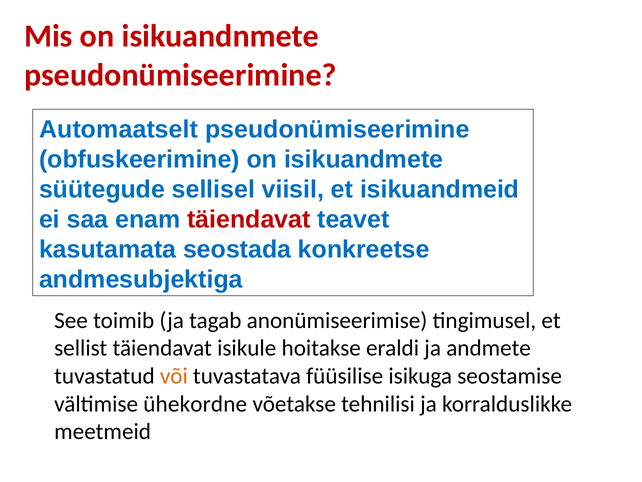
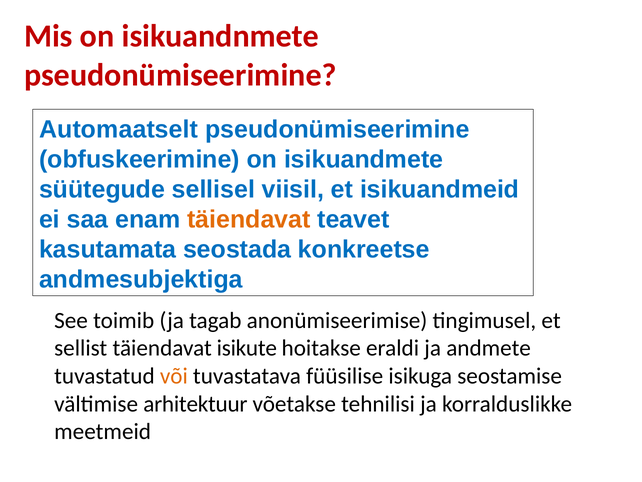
täiendavat at (249, 219) colour: red -> orange
isikule: isikule -> isikute
ühekordne: ühekordne -> arhitektuur
